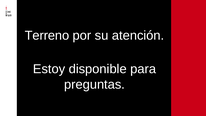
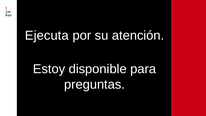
Terreno: Terreno -> Ejecuta
